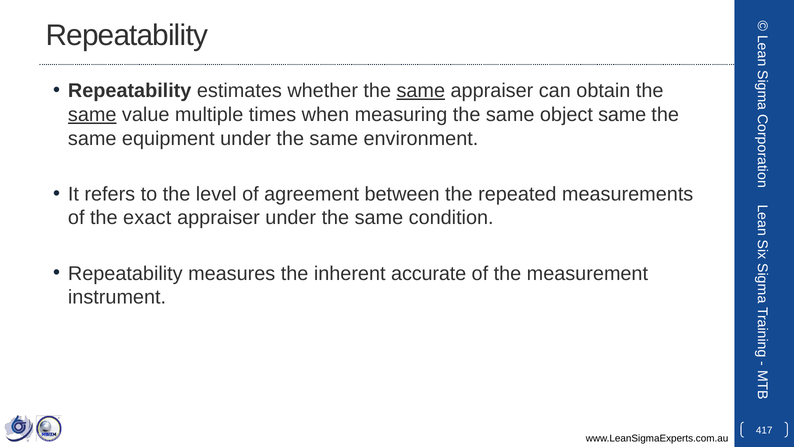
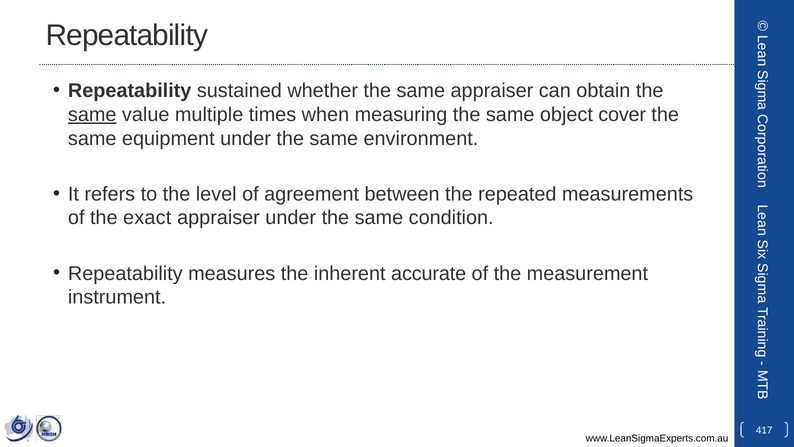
estimates: estimates -> sustained
same at (421, 91) underline: present -> none
object same: same -> cover
